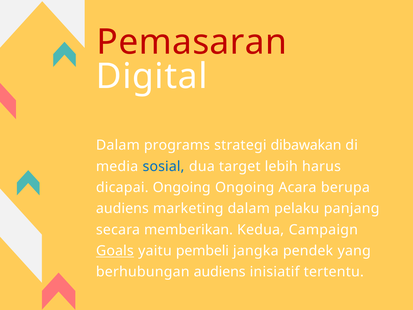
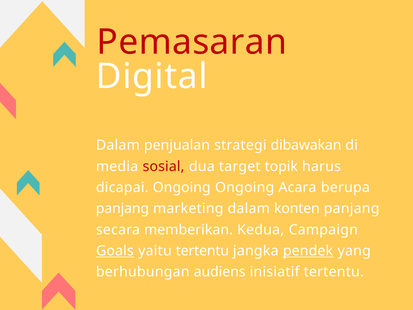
programs: programs -> penjualan
sosial colour: blue -> red
lebih: lebih -> topik
audiens at (122, 208): audiens -> panjang
pelaku: pelaku -> konten
yaitu pembeli: pembeli -> tertentu
pendek underline: none -> present
